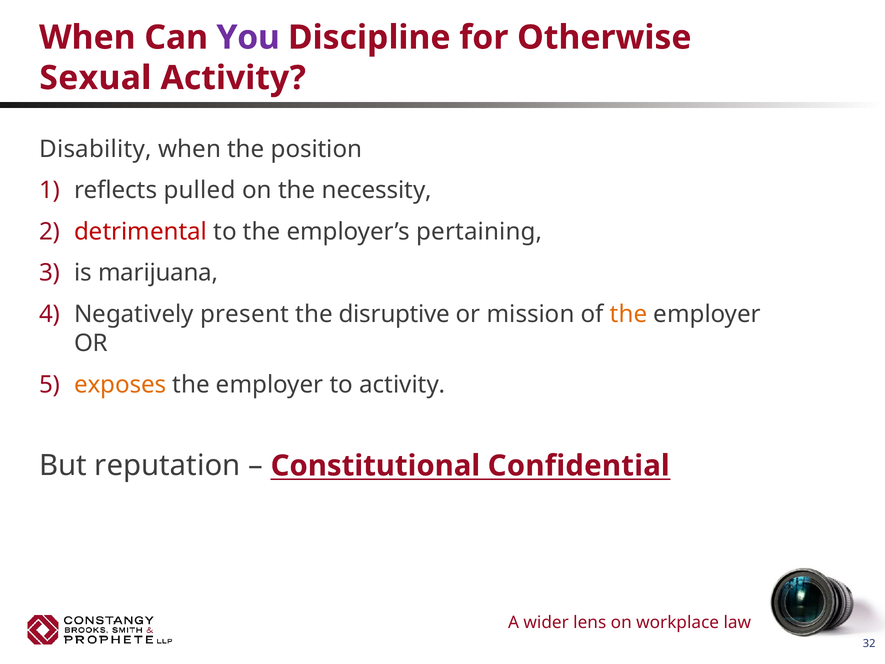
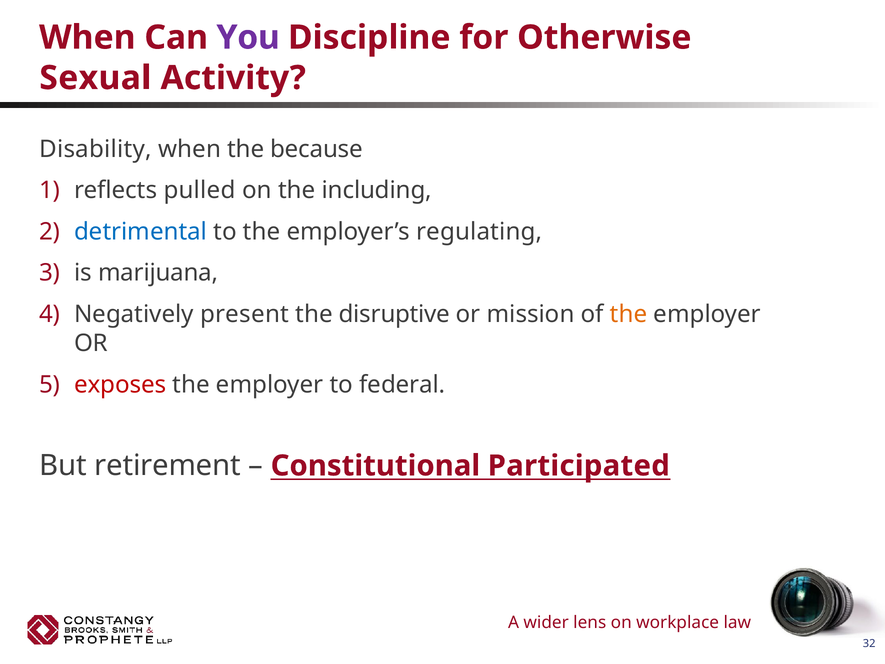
position: position -> because
necessity: necessity -> including
detrimental colour: red -> blue
pertaining: pertaining -> regulating
exposes colour: orange -> red
to activity: activity -> federal
reputation: reputation -> retirement
Confidential: Confidential -> Participated
